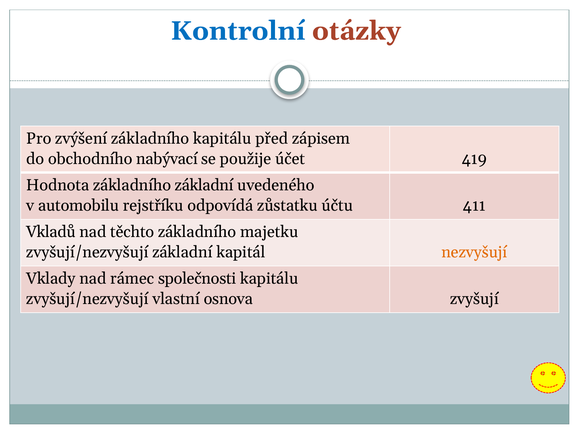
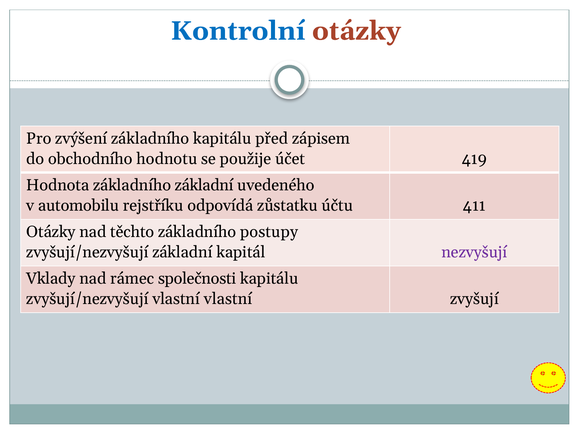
nabývací: nabývací -> hodnotu
Vkladů at (51, 232): Vkladů -> Otázky
majetku: majetku -> postupy
nezvyšují colour: orange -> purple
vlastní osnova: osnova -> vlastní
